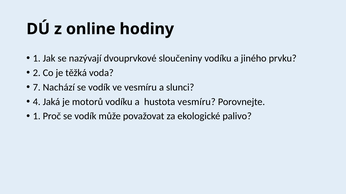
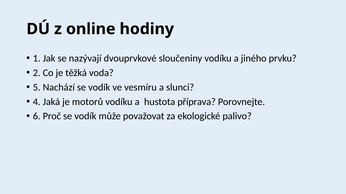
7: 7 -> 5
hustota vesmíru: vesmíru -> příprava
1 at (37, 117): 1 -> 6
